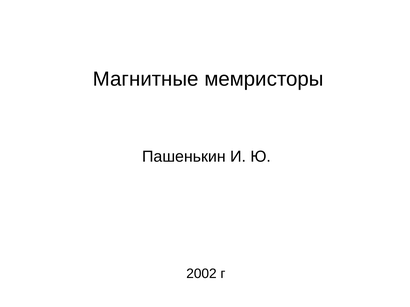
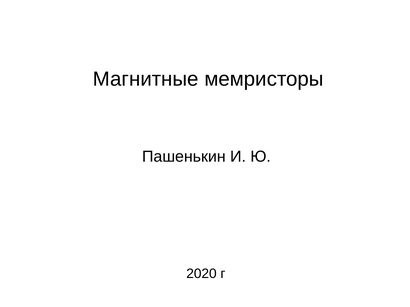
2002: 2002 -> 2020
